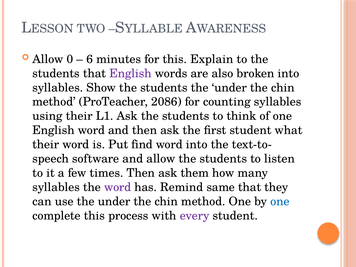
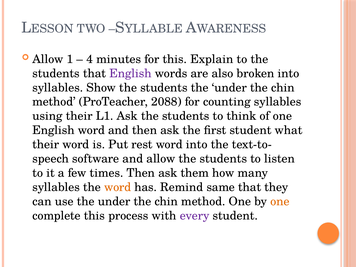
0: 0 -> 1
6: 6 -> 4
2086: 2086 -> 2088
find: find -> rest
word at (118, 187) colour: purple -> orange
one at (280, 202) colour: blue -> orange
